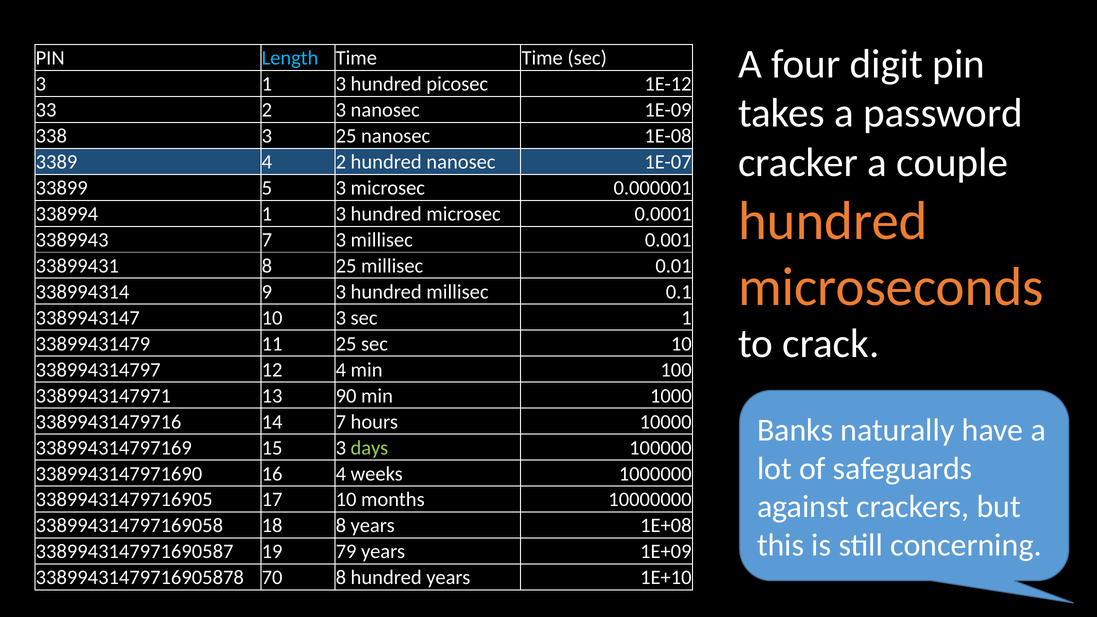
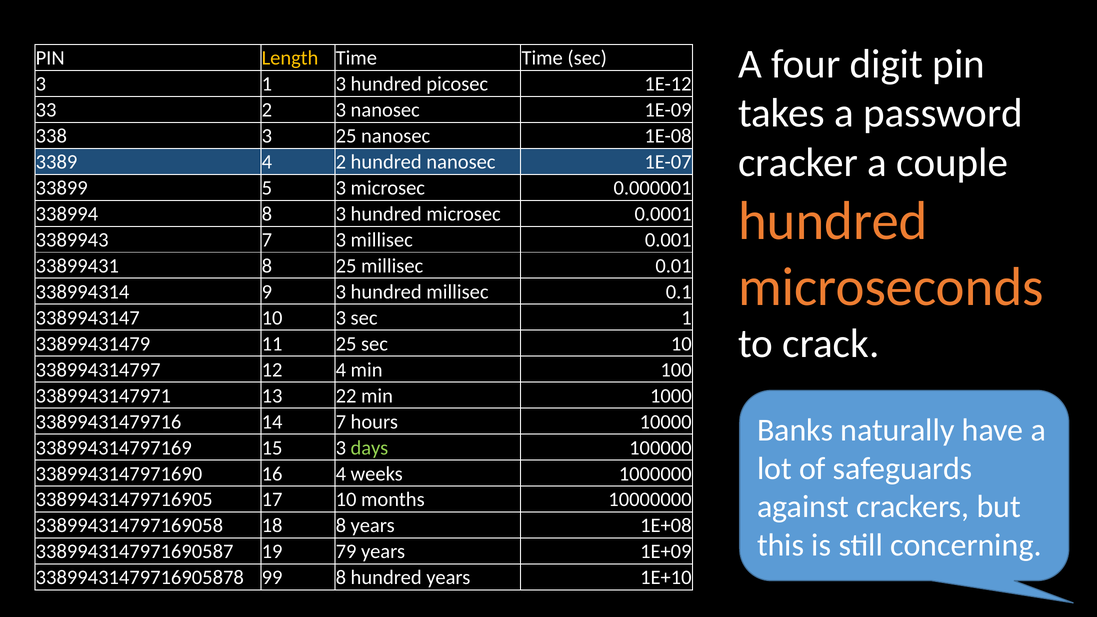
Length colour: light blue -> yellow
338994 1: 1 -> 8
90: 90 -> 22
70: 70 -> 99
